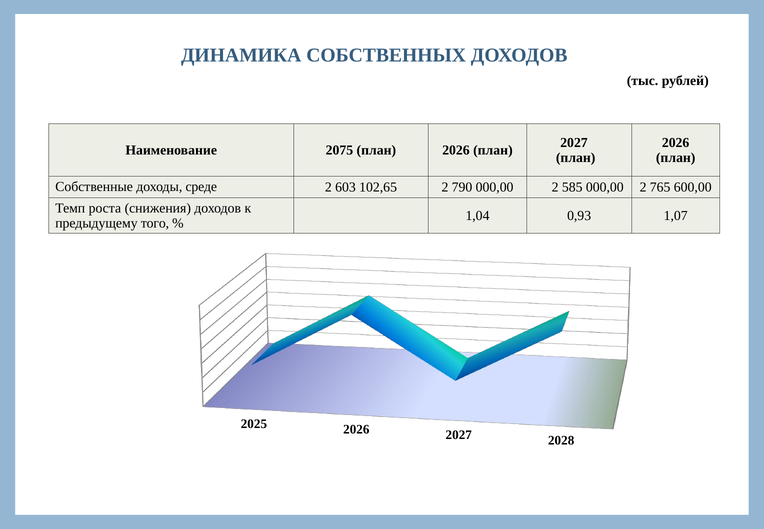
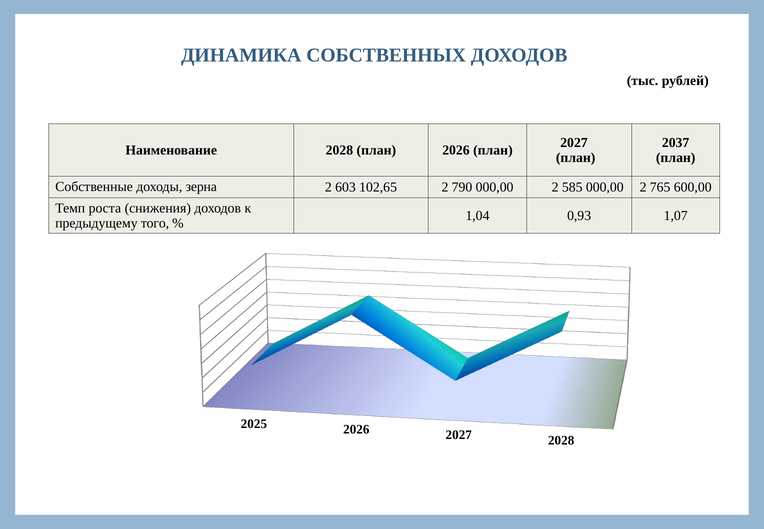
2026 at (676, 143): 2026 -> 2037
Наименование 2075: 2075 -> 2028
среде: среде -> зерна
